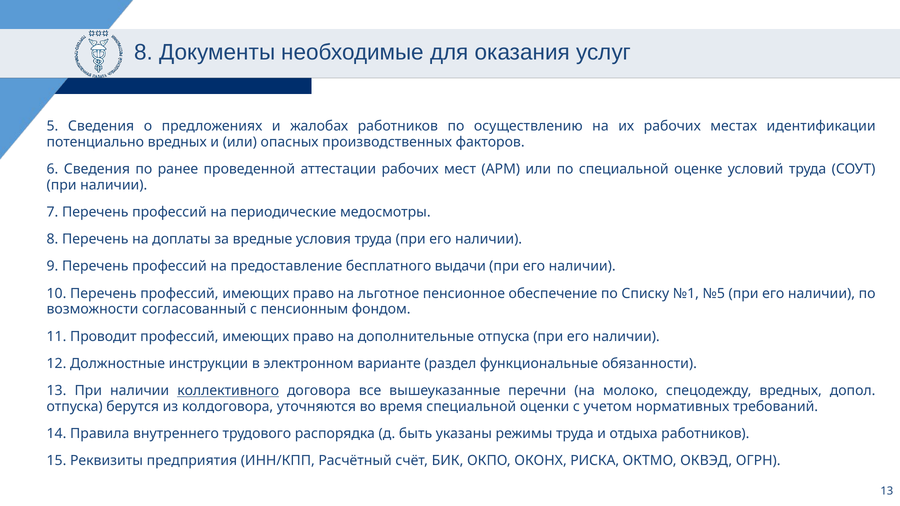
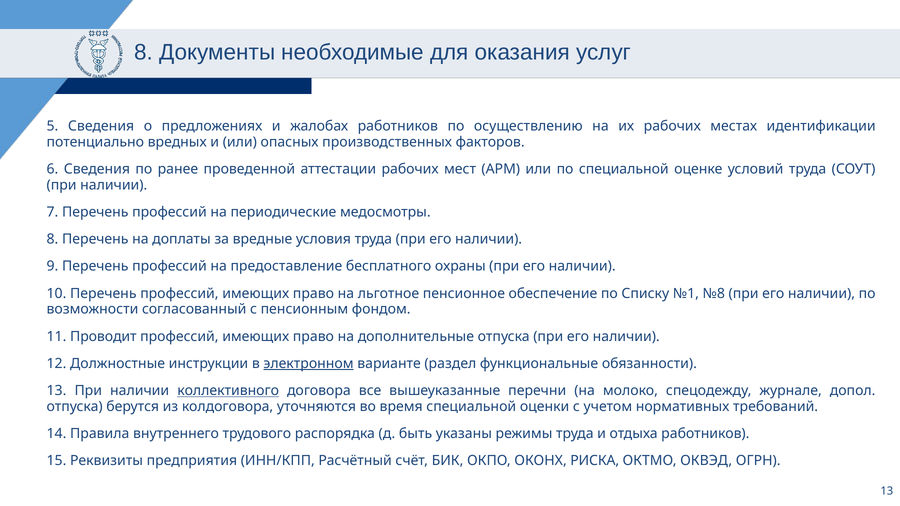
выдачи: выдачи -> охраны
№5: №5 -> №8
электронном underline: none -> present
спецодежду вредных: вредных -> журнале
